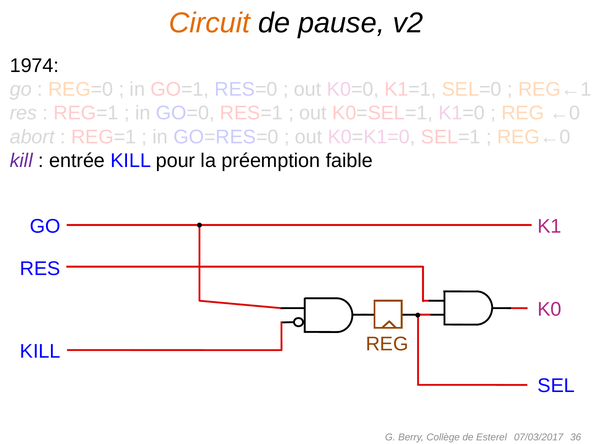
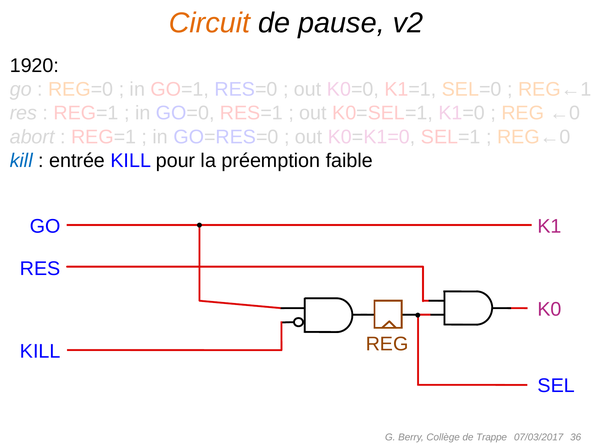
1974: 1974 -> 1920
kill at (21, 161) colour: purple -> blue
Esterel: Esterel -> Trappe
